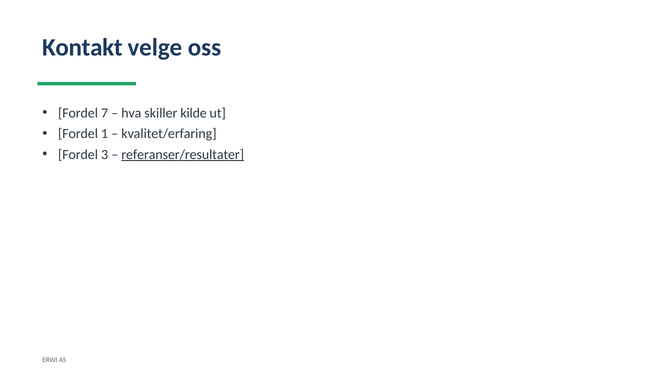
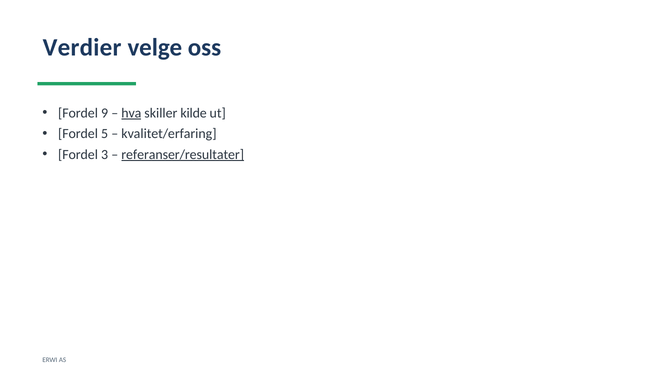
Kontakt: Kontakt -> Verdier
7: 7 -> 9
hva underline: none -> present
1: 1 -> 5
